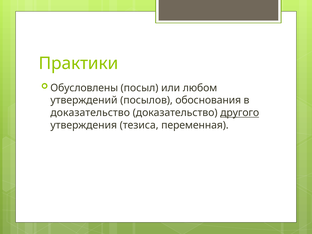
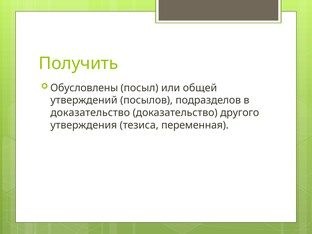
Практики: Практики -> Получить
любом: любом -> общей
обоснования: обоснования -> подразделов
другого underline: present -> none
